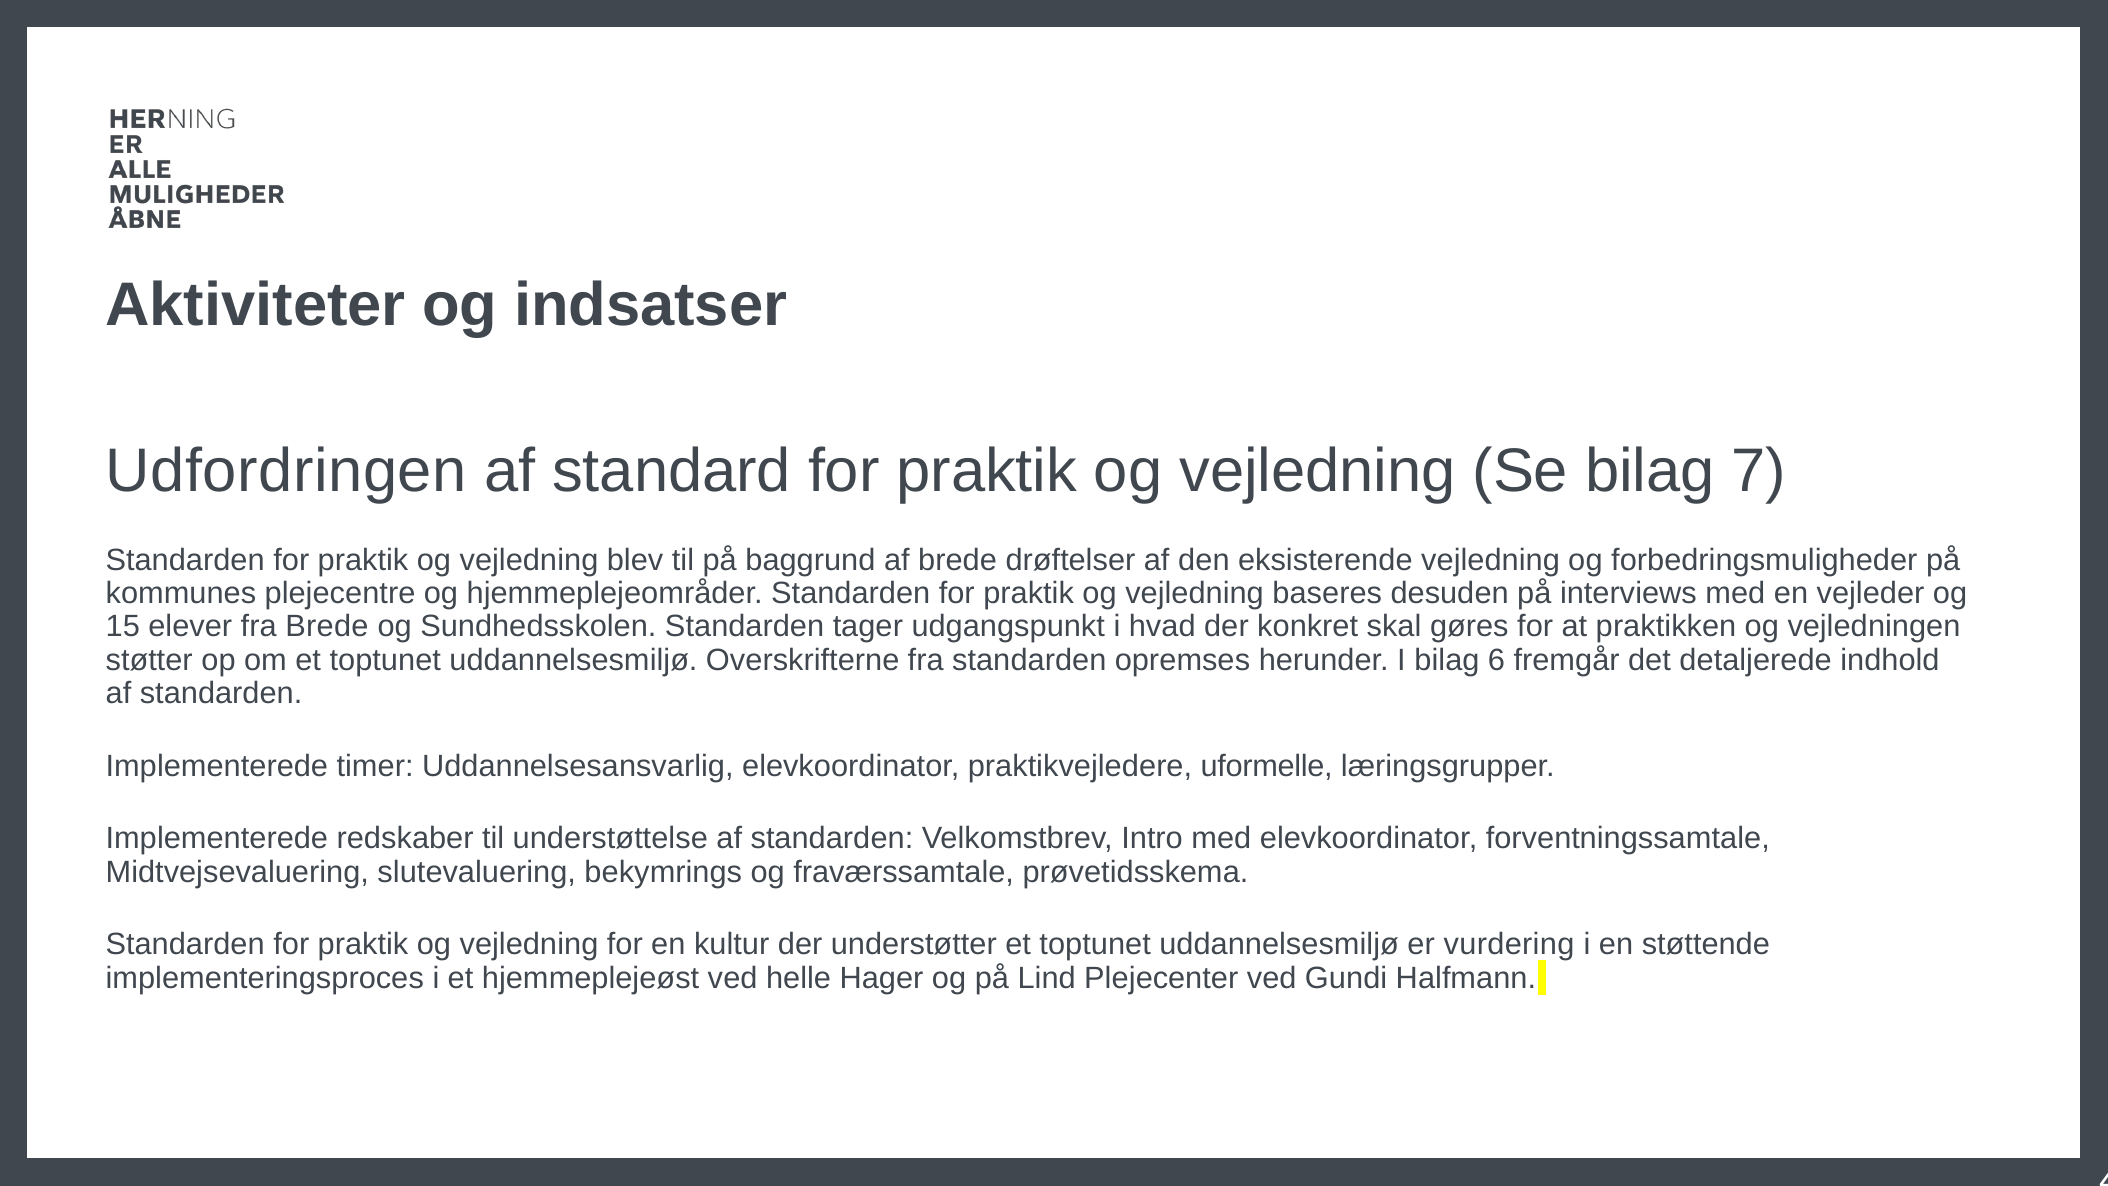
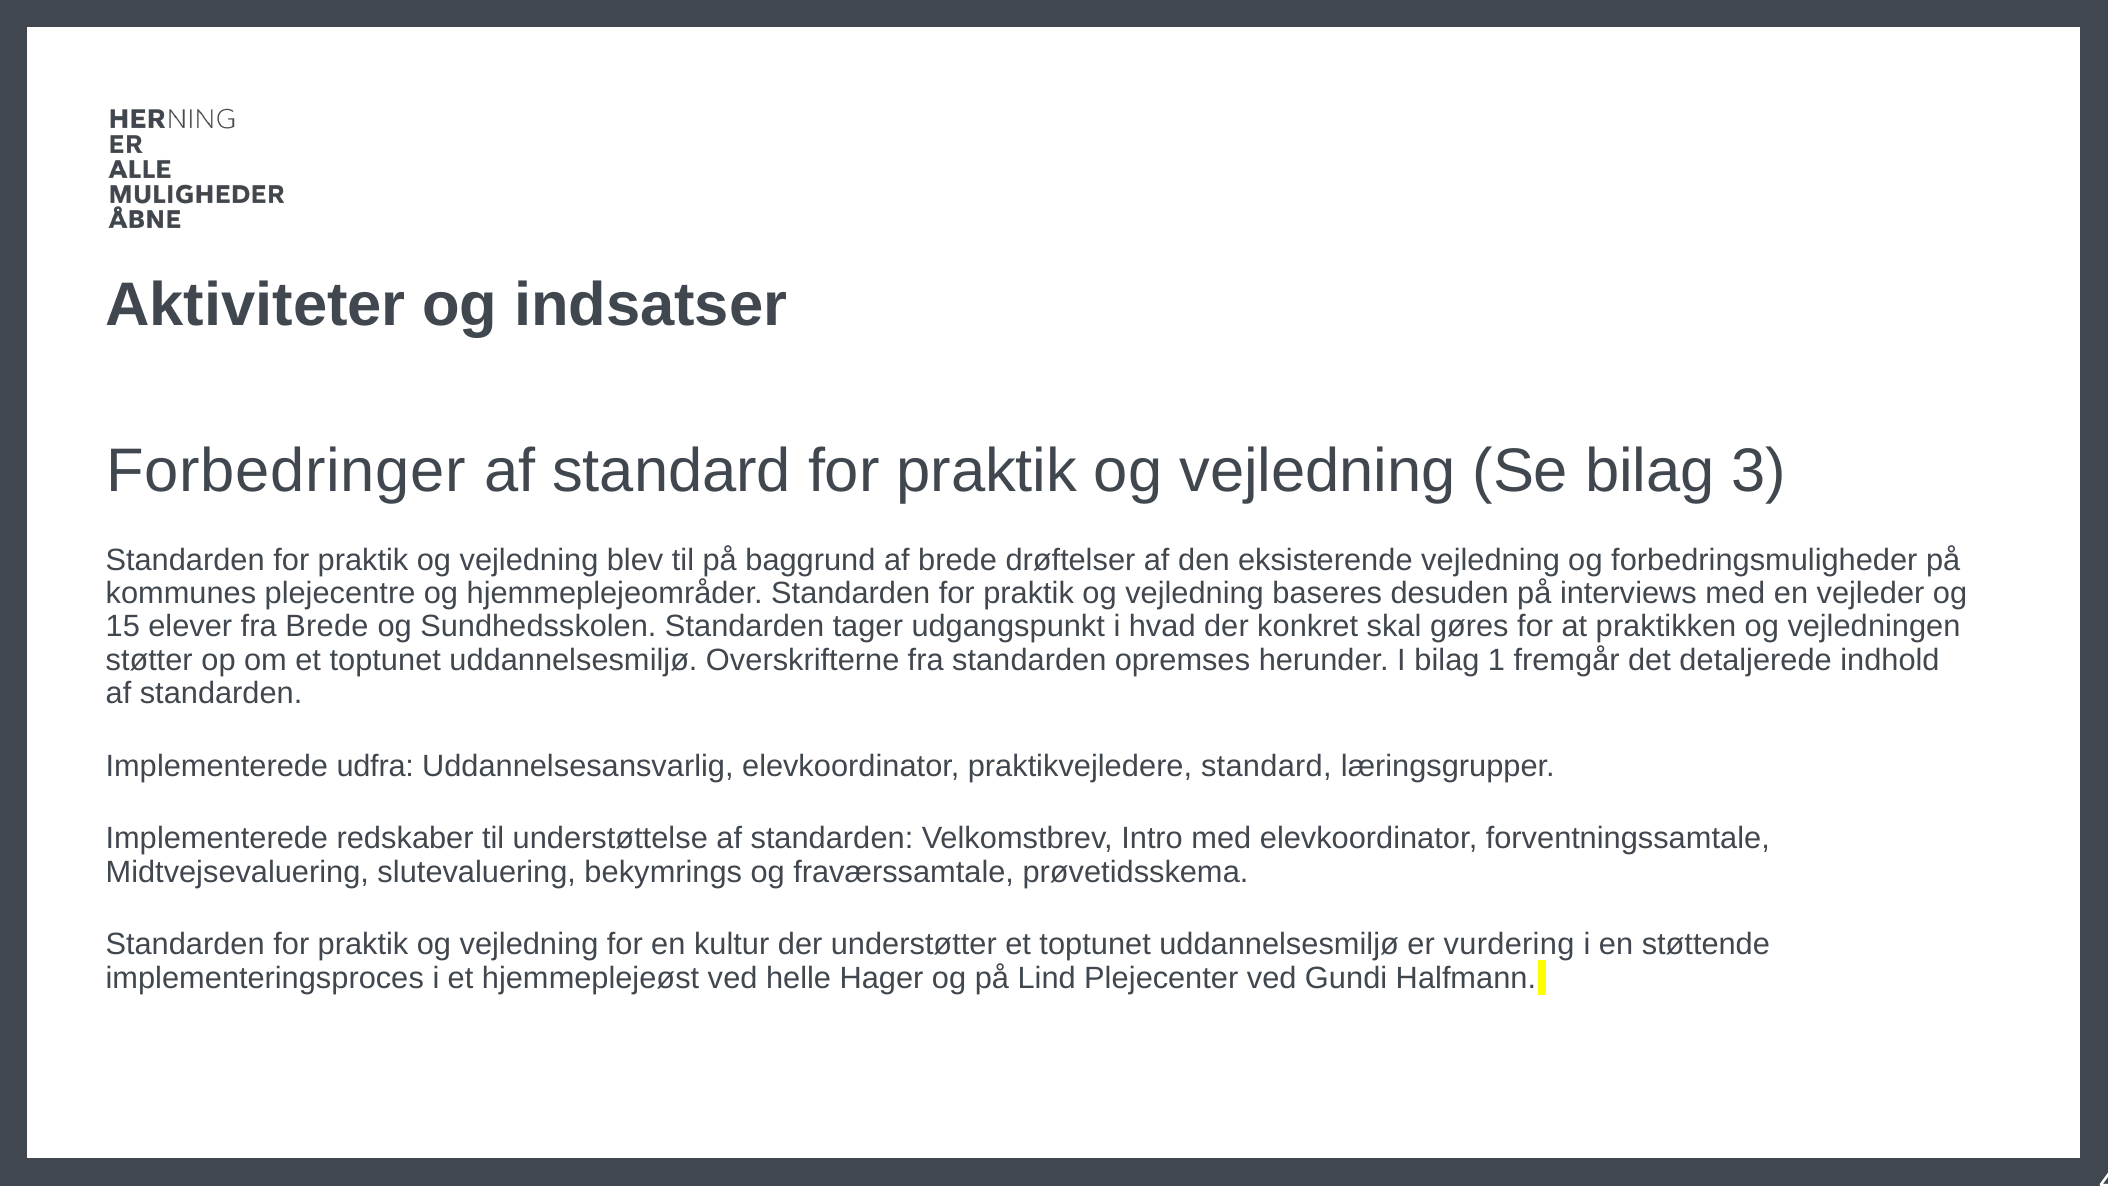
Udfordringen: Udfordringen -> Forbedringer
7: 7 -> 3
6: 6 -> 1
timer: timer -> udfra
praktikvejledere uformelle: uformelle -> standard
